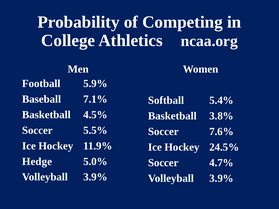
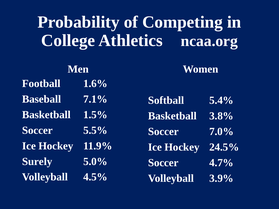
5.9%: 5.9% -> 1.6%
4.5%: 4.5% -> 1.5%
7.6%: 7.6% -> 7.0%
Hedge: Hedge -> Surely
3.9% at (95, 177): 3.9% -> 4.5%
